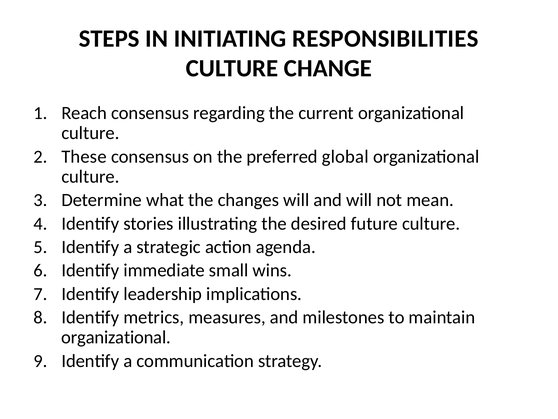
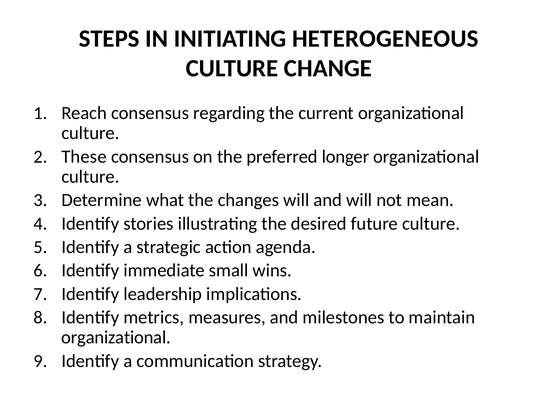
RESPONSIBILITIES: RESPONSIBILITIES -> HETEROGENEOUS
global: global -> longer
